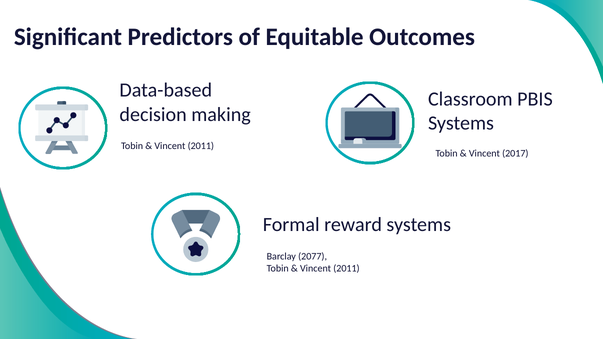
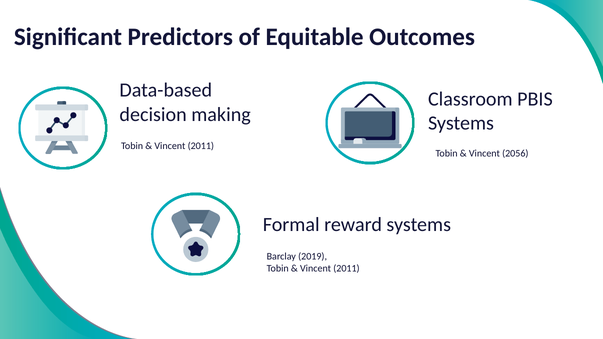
2017: 2017 -> 2056
2077: 2077 -> 2019
